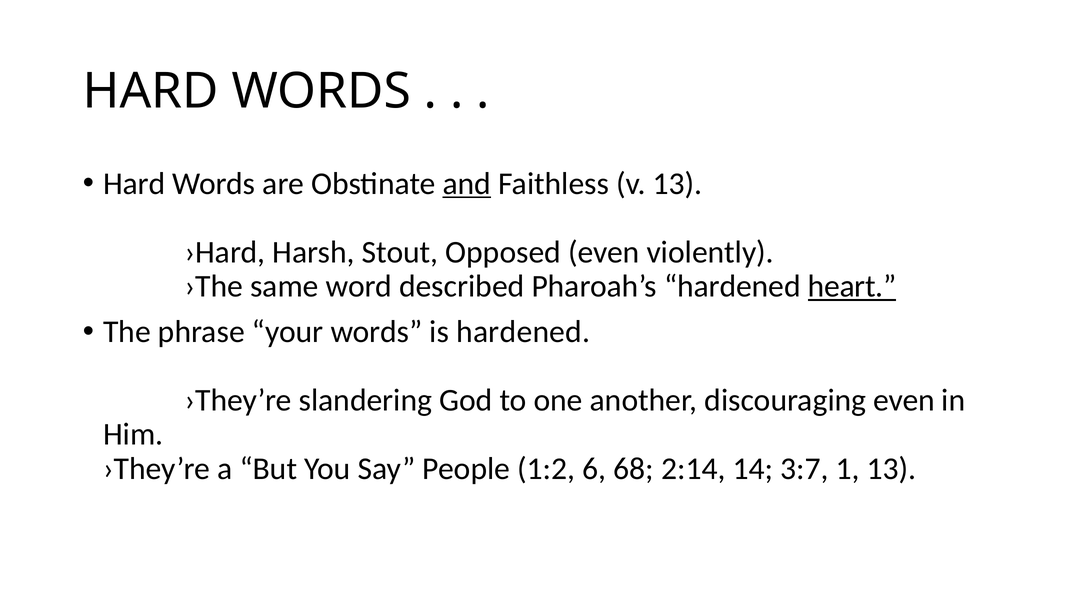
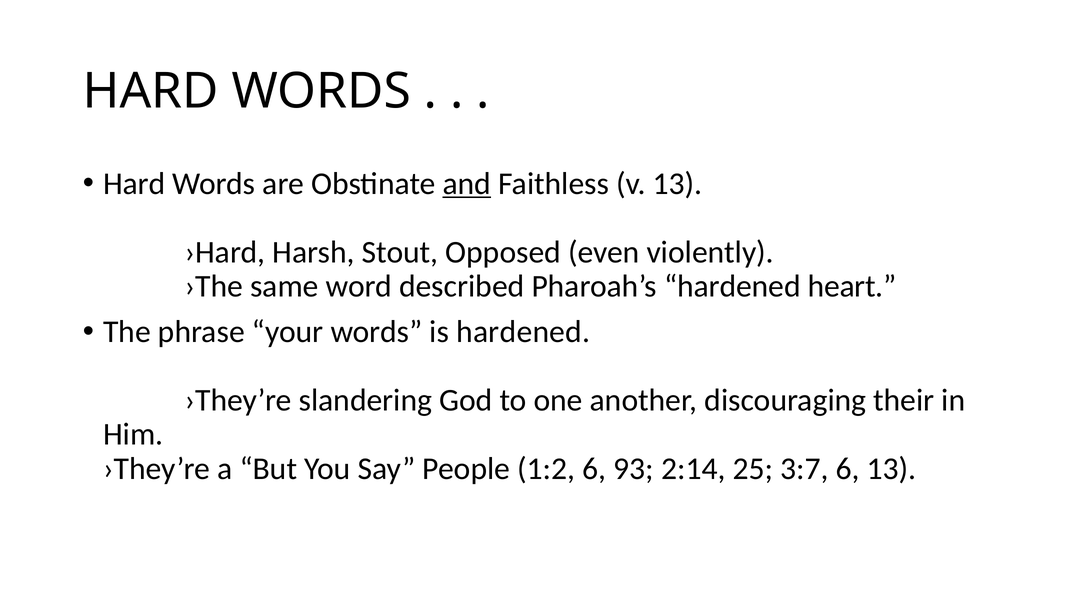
heart underline: present -> none
discouraging even: even -> their
68: 68 -> 93
14: 14 -> 25
3:7 1: 1 -> 6
